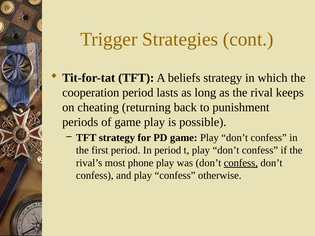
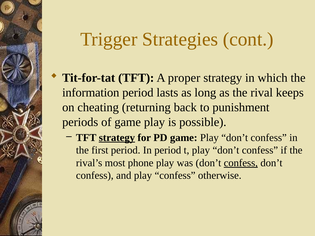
beliefs: beliefs -> proper
cooperation: cooperation -> information
strategy at (117, 138) underline: none -> present
